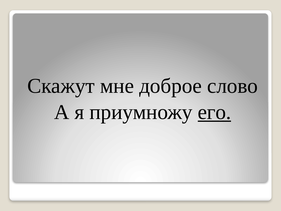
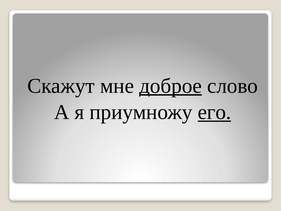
доброе underline: none -> present
